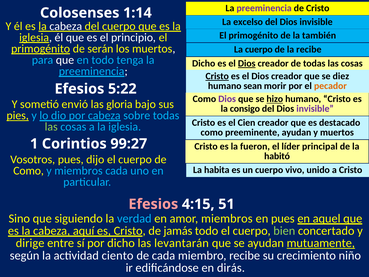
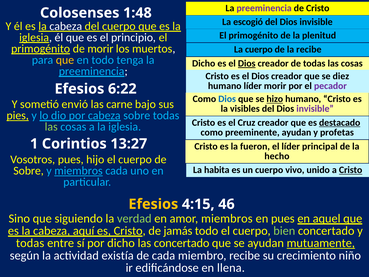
1:14: 1:14 -> 1:48
excelso: excelso -> escogió
también: también -> plenitud
de serán: serán -> morir
que at (65, 60) colour: white -> yellow
Cristo at (217, 76) underline: present -> none
humano sean: sean -> líder
pecador colour: orange -> purple
5:22: 5:22 -> 6:22
Dios at (227, 99) colour: purple -> blue
gloria: gloria -> carne
consigo: consigo -> visibles
Cien: Cien -> Cruz
destacado underline: none -> present
y muertos: muertos -> profetas
99:27: 99:27 -> 13:27
habitó: habitó -> hecho
dijo: dijo -> hijo
Como at (29, 171): Como -> Sobre
miembros at (78, 171) underline: none -> present
Cristo at (351, 170) underline: none -> present
Efesios at (153, 204) colour: pink -> yellow
51: 51 -> 46
verdad colour: light blue -> light green
dirige at (30, 243): dirige -> todas
las levantarán: levantarán -> concertado
ciento: ciento -> existía
dirás: dirás -> llena
